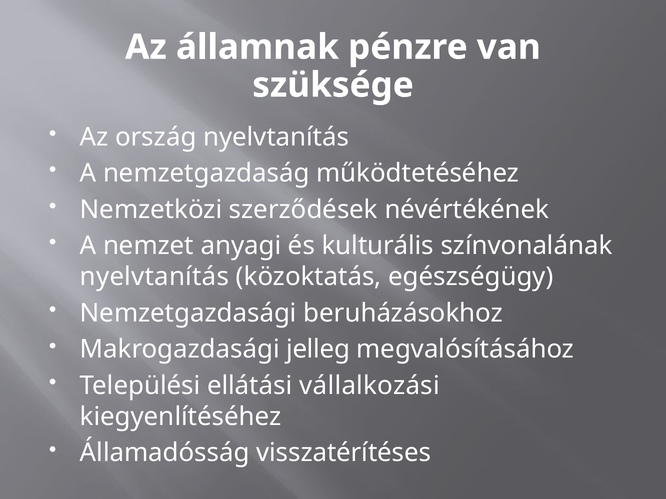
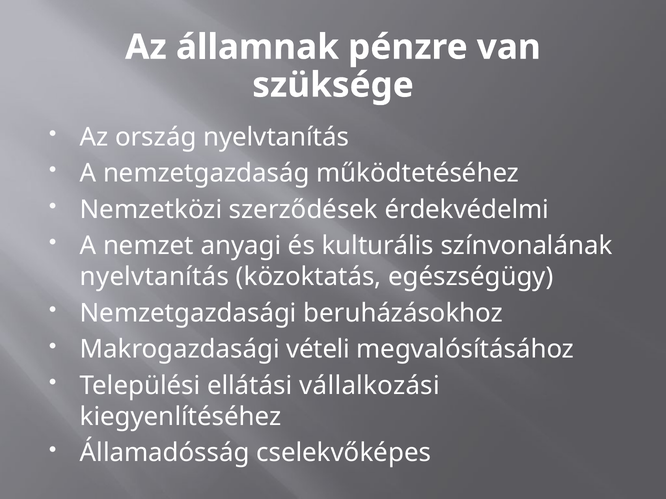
névértékének: névértékének -> érdekvédelmi
jelleg: jelleg -> vételi
visszatérítéses: visszatérítéses -> cselekvőképes
